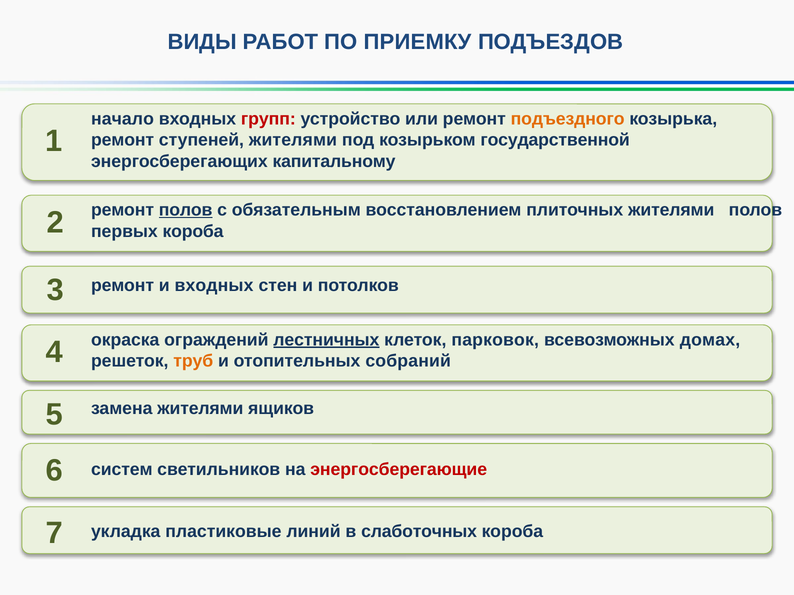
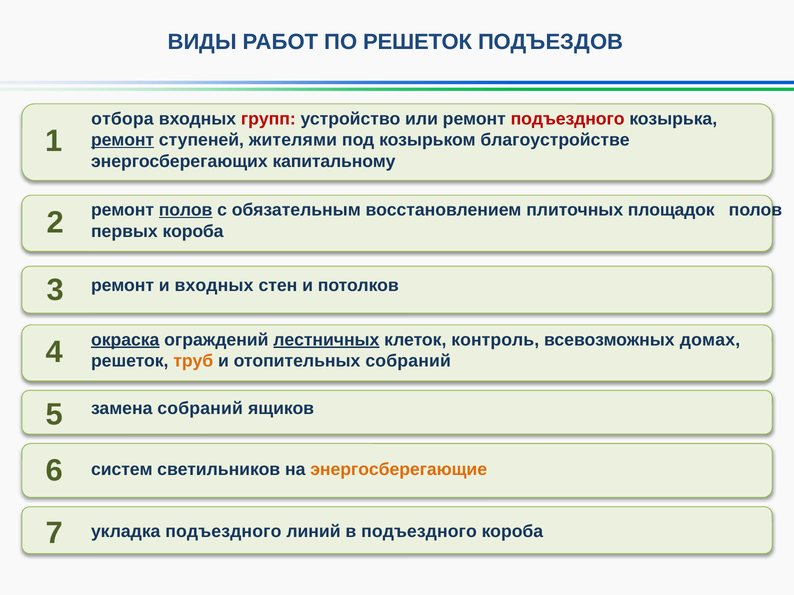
ПО ПРИЕМКУ: ПРИЕМКУ -> РЕШЕТОК
начало: начало -> отбора
подъездного at (568, 119) colour: orange -> red
ремонт at (123, 140) underline: none -> present
государственной: государственной -> благоустройстве
плиточных жителями: жителями -> площадок
окраска underline: none -> present
парковок: парковок -> контроль
замена жителями: жителями -> собраний
энергосберегающие colour: red -> orange
укладка пластиковые: пластиковые -> подъездного
в слаботочных: слаботочных -> подъездного
